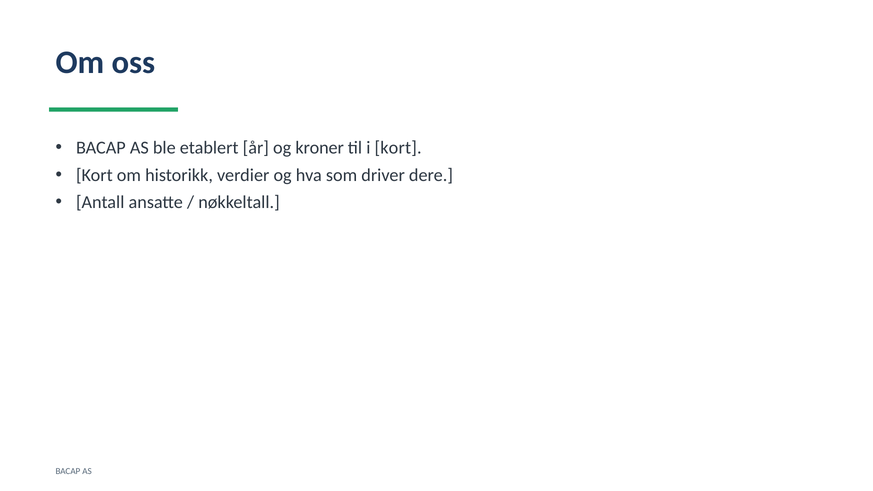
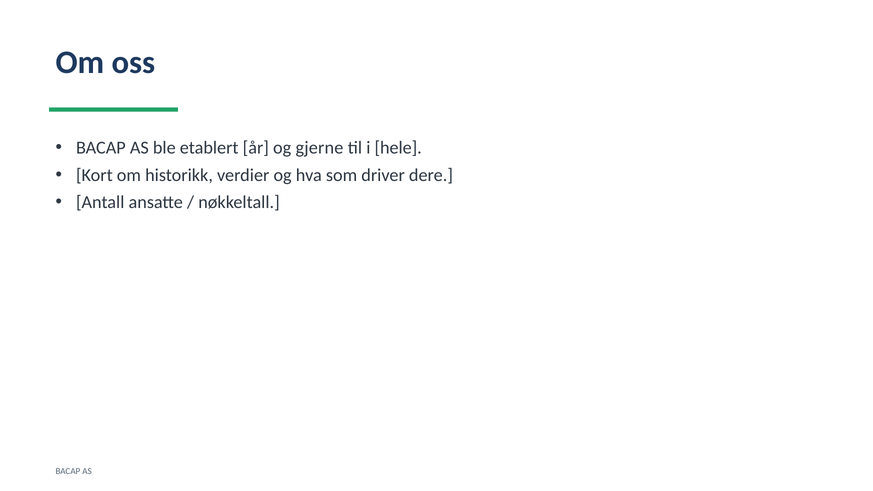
kroner: kroner -> gjerne
i kort: kort -> hele
